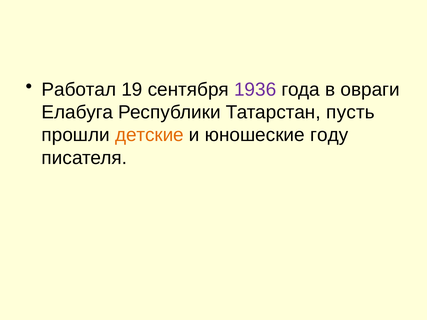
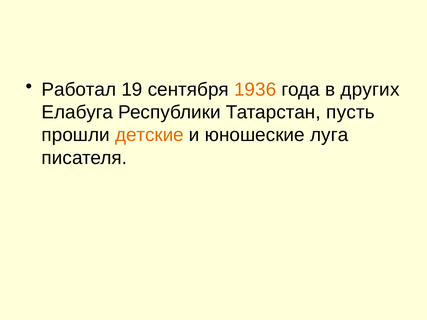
1936 colour: purple -> orange
овраги: овраги -> других
году: году -> луга
